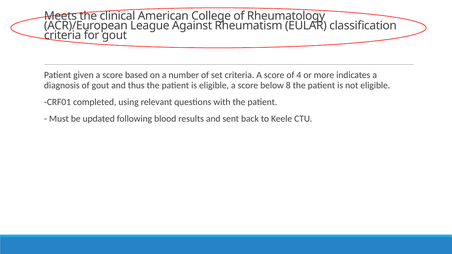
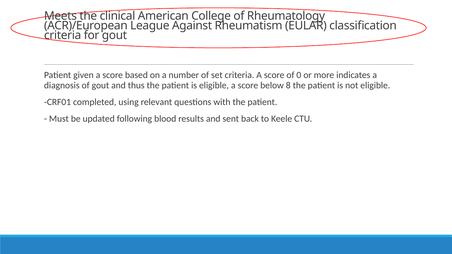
4: 4 -> 0
